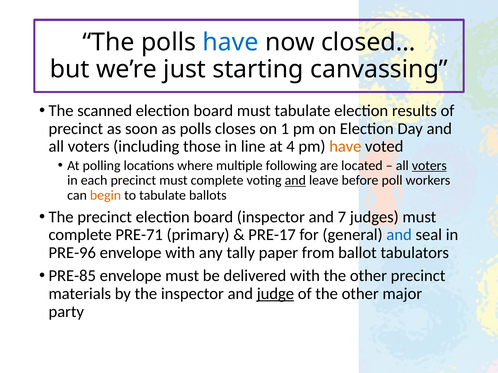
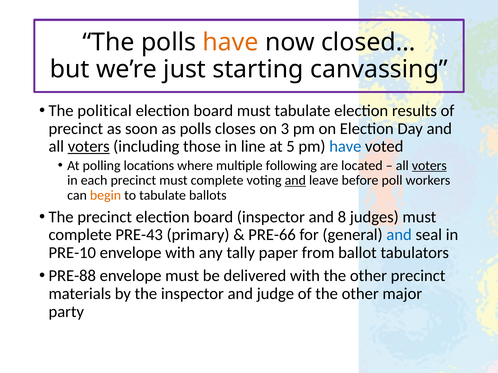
have at (231, 42) colour: blue -> orange
scanned: scanned -> political
1: 1 -> 3
voters at (89, 147) underline: none -> present
4: 4 -> 5
have at (345, 147) colour: orange -> blue
7: 7 -> 8
PRE-71: PRE-71 -> PRE-43
PRE-17: PRE-17 -> PRE-66
PRE-96: PRE-96 -> PRE-10
PRE-85: PRE-85 -> PRE-88
judge underline: present -> none
